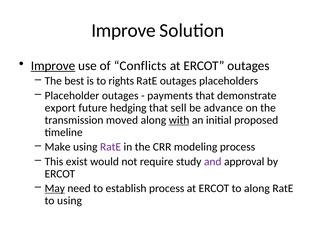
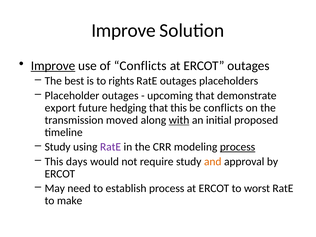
payments: payments -> upcoming
that sell: sell -> this
be advance: advance -> conflicts
Make at (58, 147): Make -> Study
process at (238, 147) underline: none -> present
exist: exist -> days
and colour: purple -> orange
May underline: present -> none
to along: along -> worst
to using: using -> make
